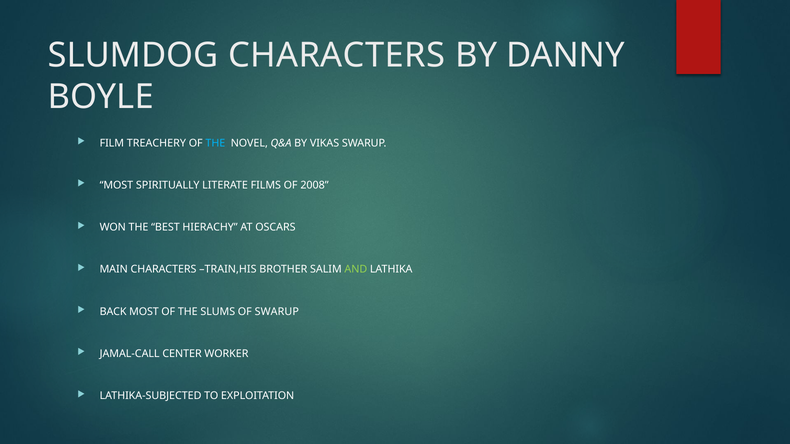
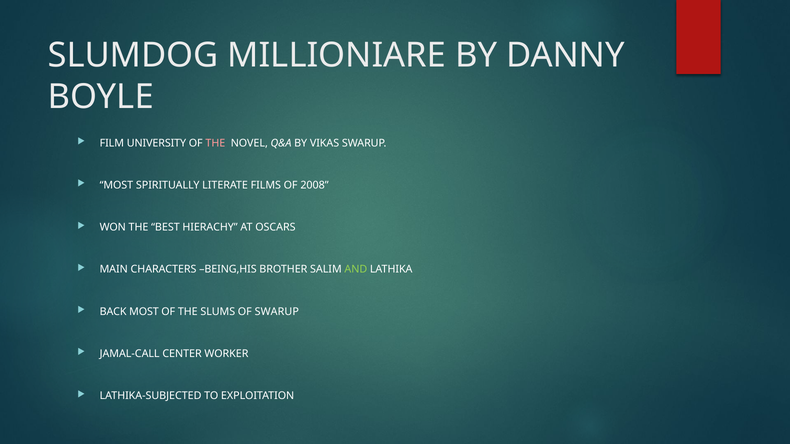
SLUMDOG CHARACTERS: CHARACTERS -> MILLIONIARE
TREACHERY: TREACHERY -> UNIVERSITY
THE at (215, 143) colour: light blue -> pink
TRAIN,HIS: TRAIN,HIS -> BEING,HIS
